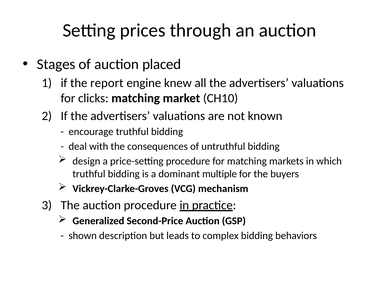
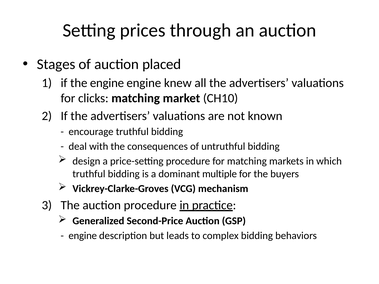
the report: report -> engine
shown at (83, 236): shown -> engine
